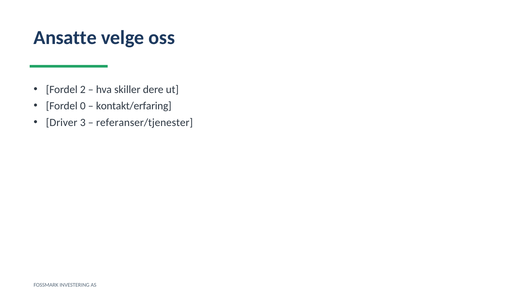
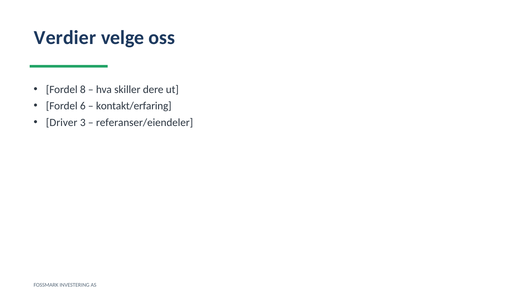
Ansatte: Ansatte -> Verdier
2: 2 -> 8
0: 0 -> 6
referanser/tjenester: referanser/tjenester -> referanser/eiendeler
